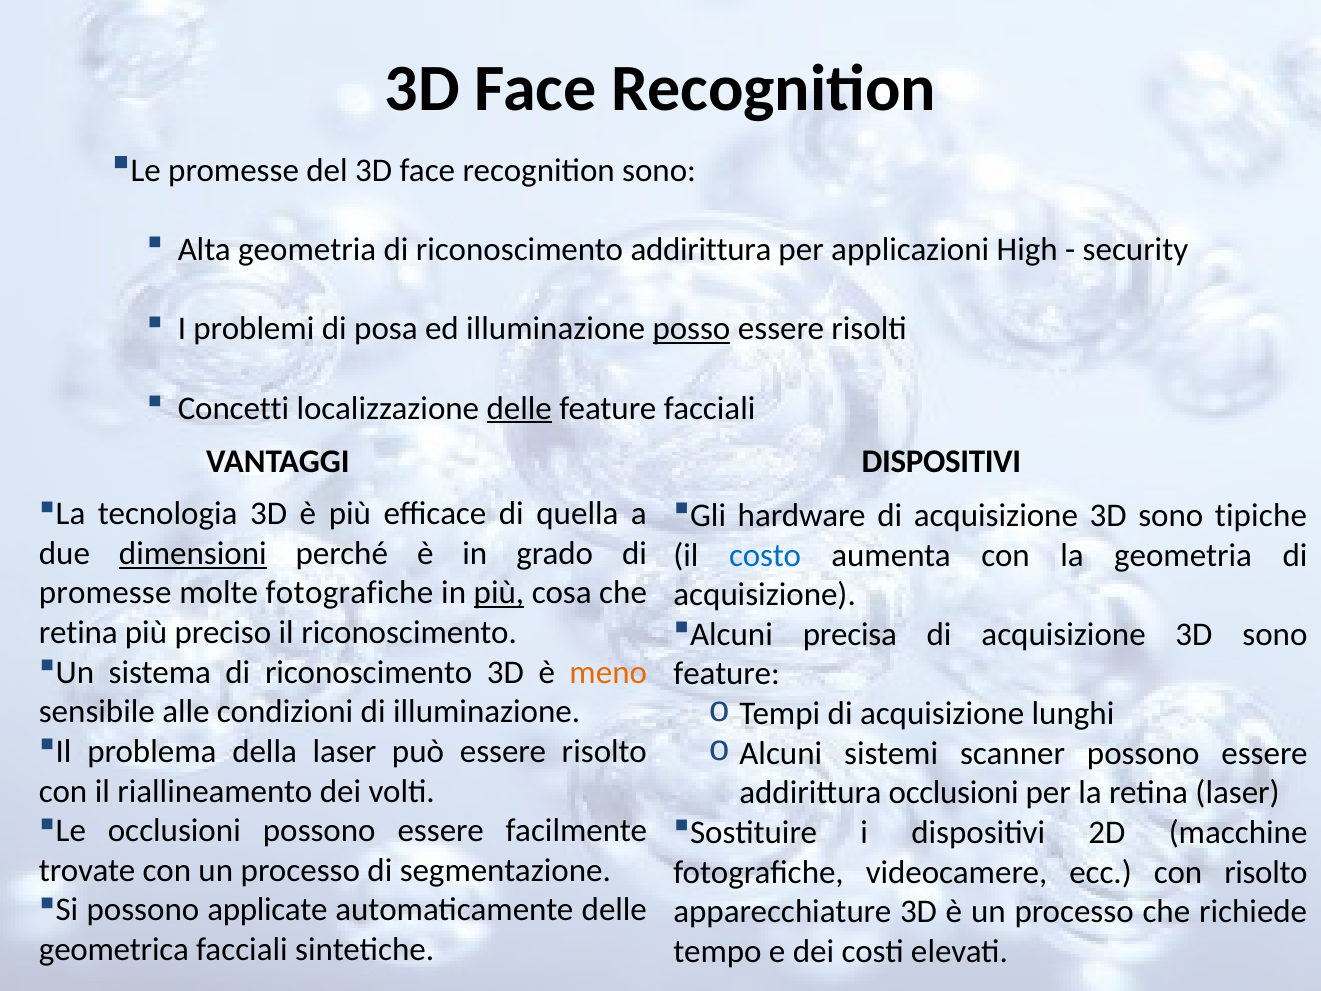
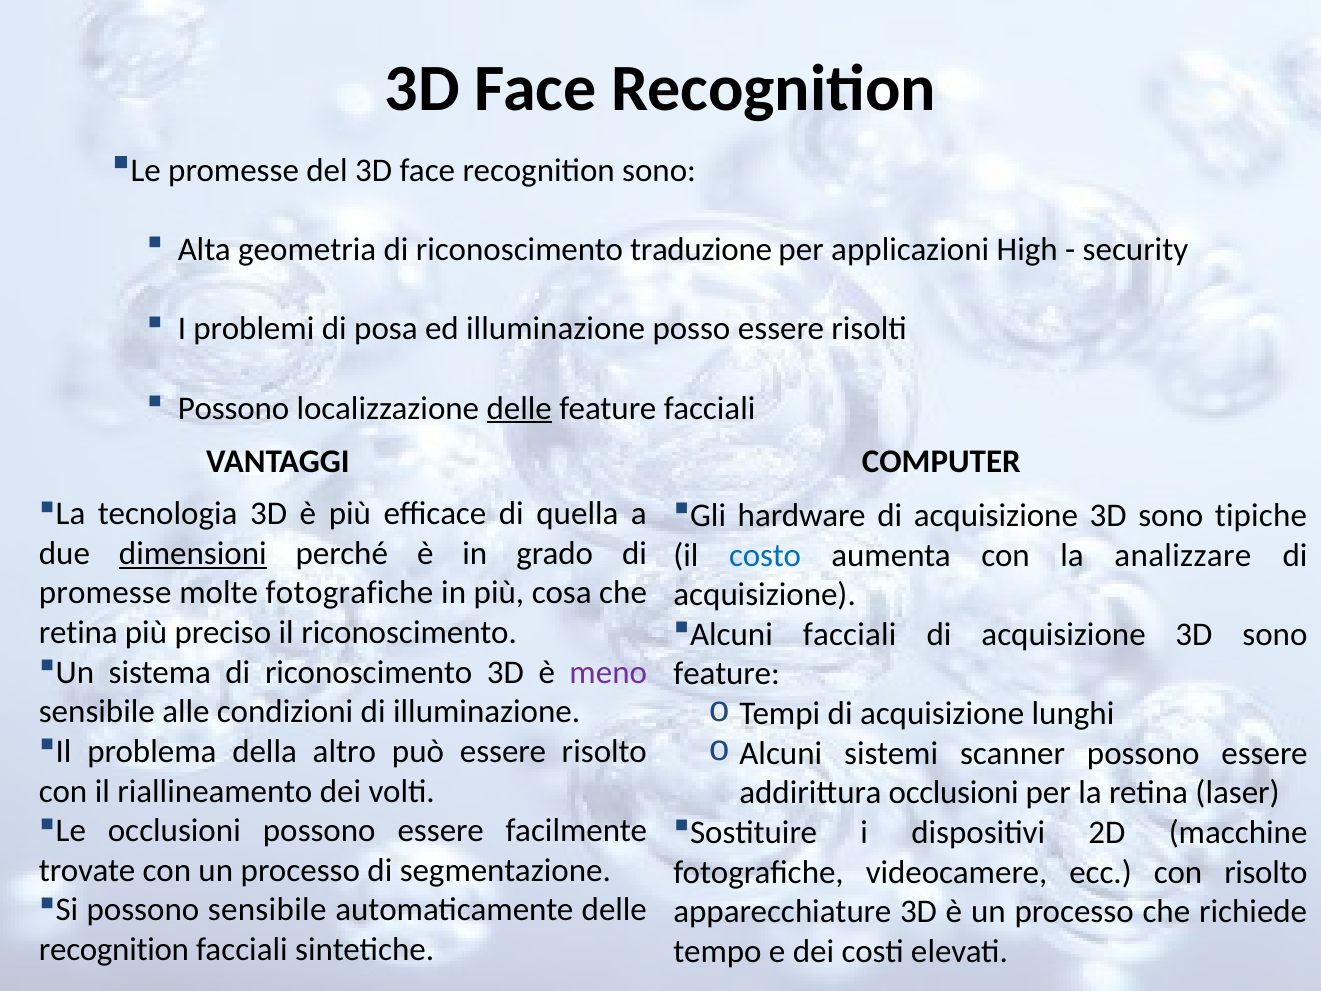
riconoscimento addirittura: addirittura -> traduzione
posso underline: present -> none
Concetti at (233, 408): Concetti -> Possono
VANTAGGI DISPOSITIVI: DISPOSITIVI -> COMPUTER
la geometria: geometria -> analizzare
più at (499, 593) underline: present -> none
Alcuni precisa: precisa -> facciali
meno colour: orange -> purple
della laser: laser -> altro
possono applicate: applicate -> sensibile
geometrica at (114, 949): geometrica -> recognition
